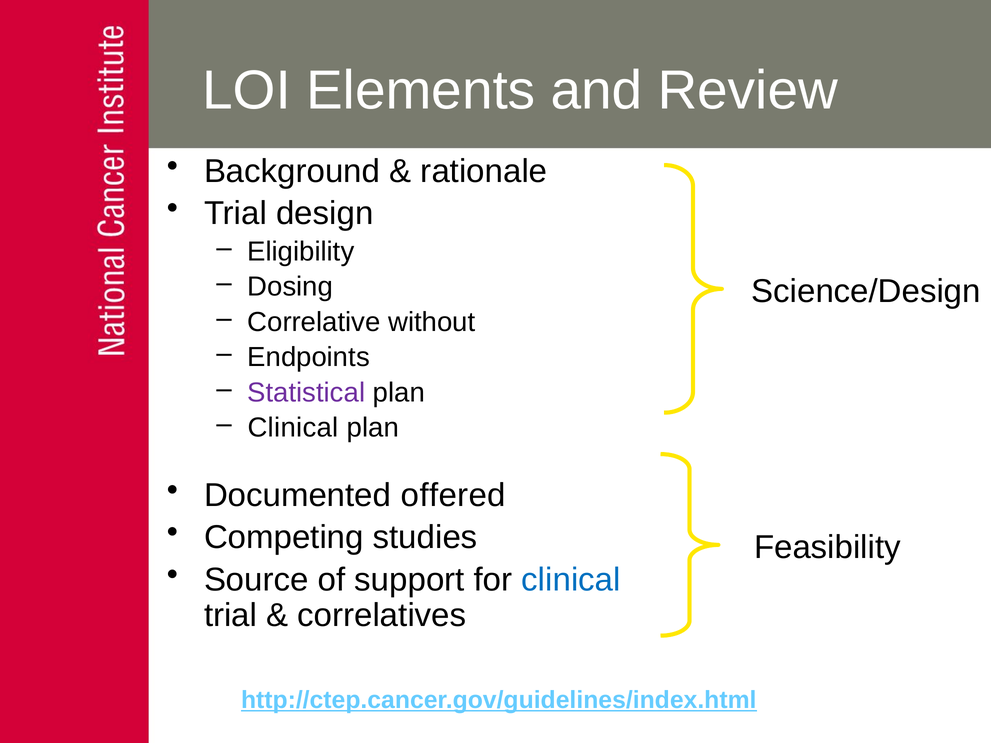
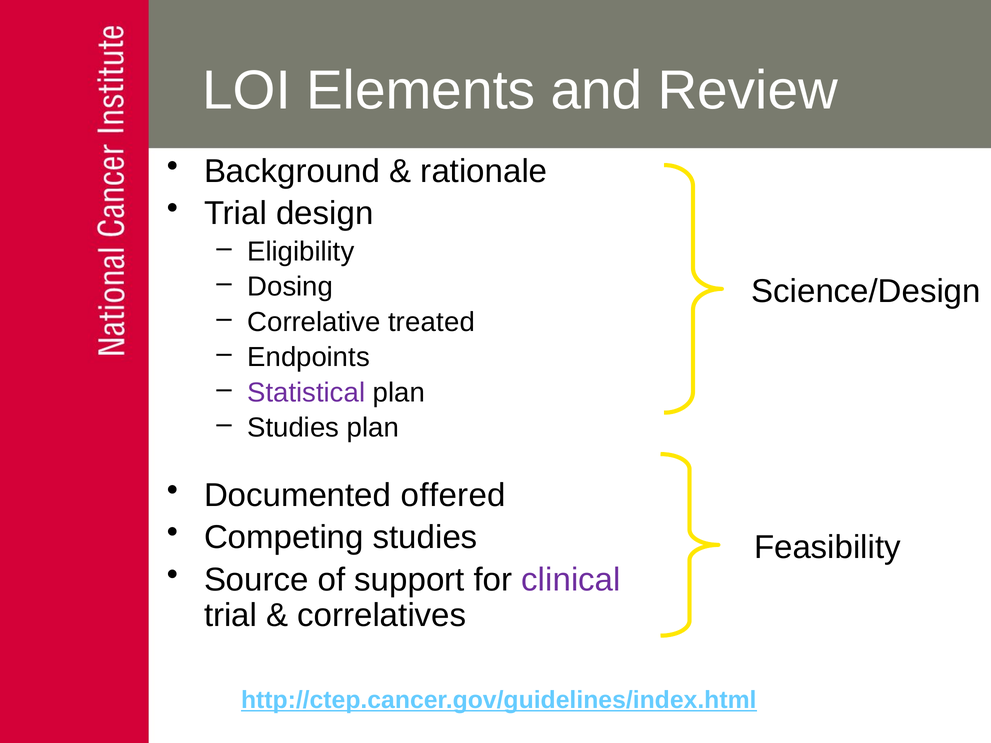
without: without -> treated
Clinical at (293, 428): Clinical -> Studies
clinical at (571, 580) colour: blue -> purple
